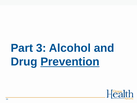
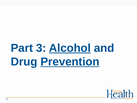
Alcohol underline: none -> present
